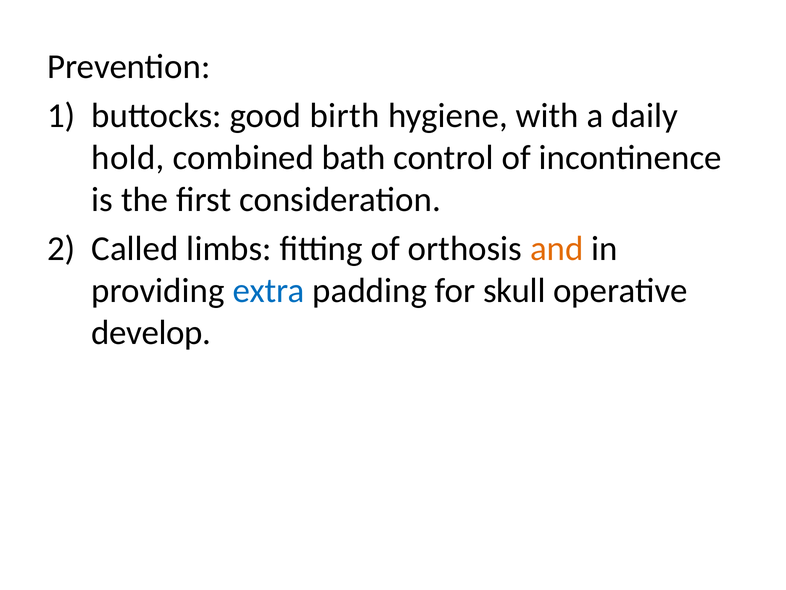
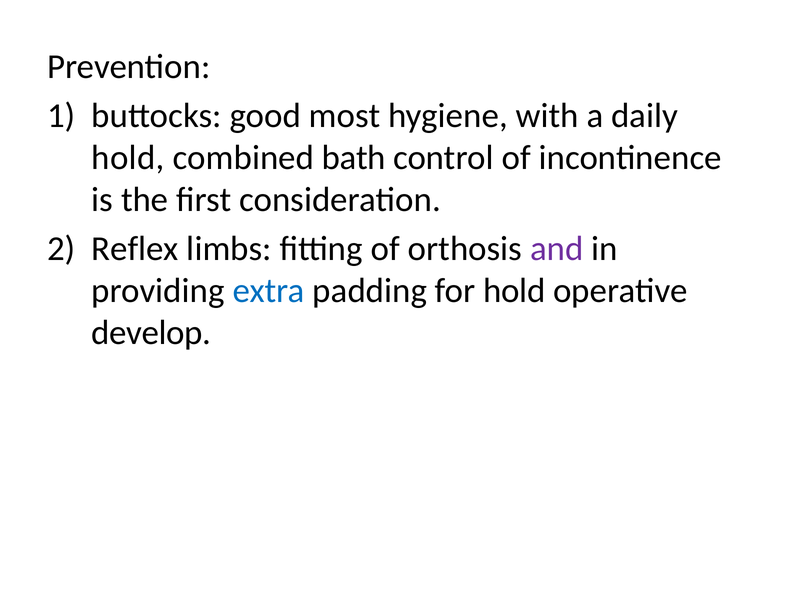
birth: birth -> most
Called: Called -> Reflex
and colour: orange -> purple
for skull: skull -> hold
